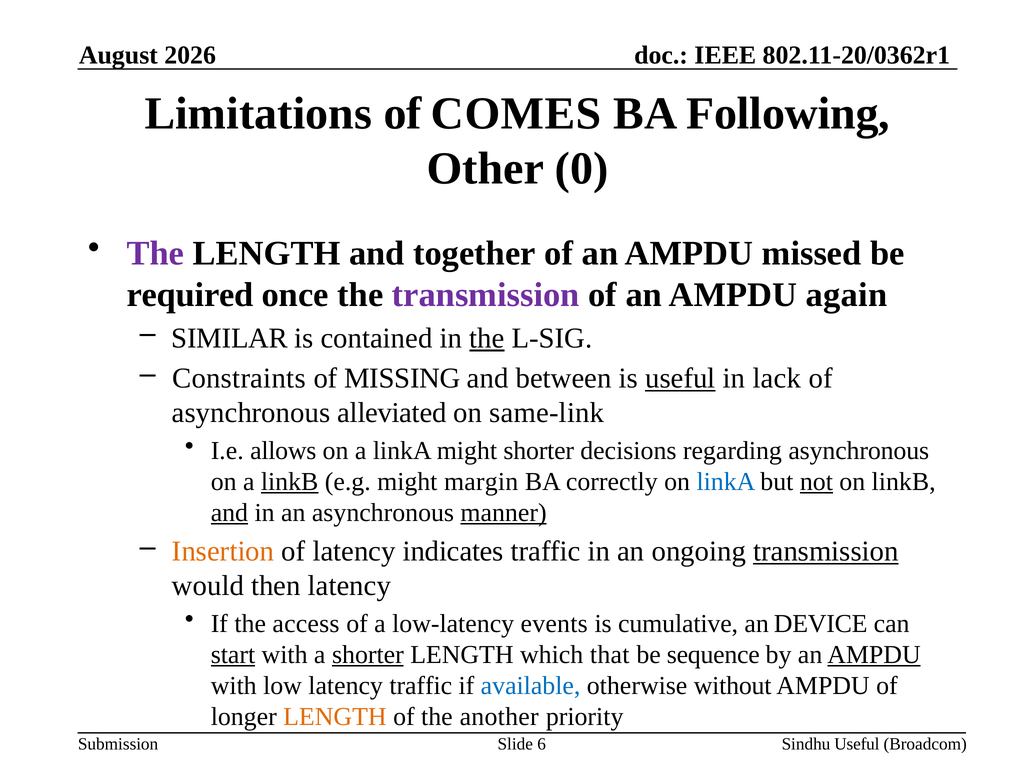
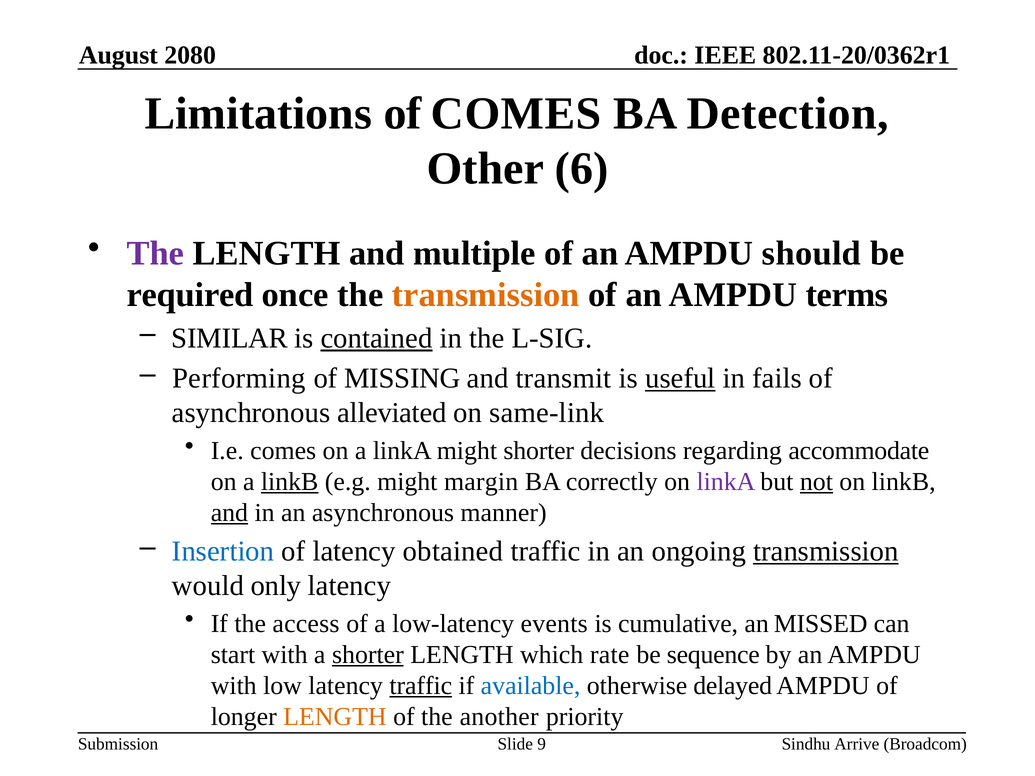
2026: 2026 -> 2080
Following: Following -> Detection
0: 0 -> 6
together: together -> multiple
missed: missed -> should
transmission at (486, 295) colour: purple -> orange
again: again -> terms
contained underline: none -> present
the at (487, 338) underline: present -> none
Constraints: Constraints -> Performing
between: between -> transmit
lack: lack -> fails
I.e allows: allows -> comes
regarding asynchronous: asynchronous -> accommodate
linkA at (726, 482) colour: blue -> purple
manner underline: present -> none
Insertion colour: orange -> blue
indicates: indicates -> obtained
then: then -> only
DEVICE: DEVICE -> MISSED
start underline: present -> none
that: that -> rate
AMPDU at (874, 655) underline: present -> none
traffic at (421, 686) underline: none -> present
without: without -> delayed
Sindhu Useful: Useful -> Arrive
6: 6 -> 9
